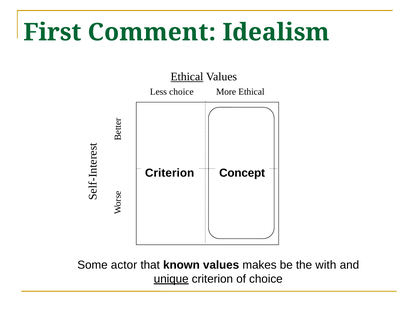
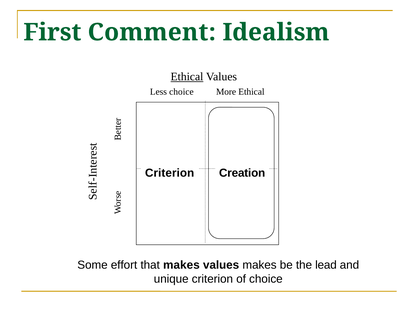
Concept: Concept -> Creation
actor: actor -> effort
that known: known -> makes
with: with -> lead
unique underline: present -> none
